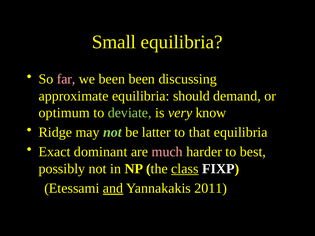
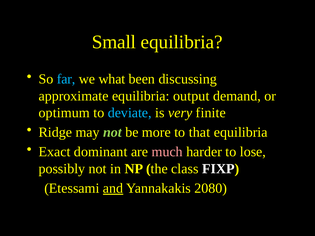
far colour: pink -> light blue
we been: been -> what
should: should -> output
deviate colour: light green -> light blue
know: know -> finite
latter: latter -> more
best: best -> lose
class underline: present -> none
2011: 2011 -> 2080
